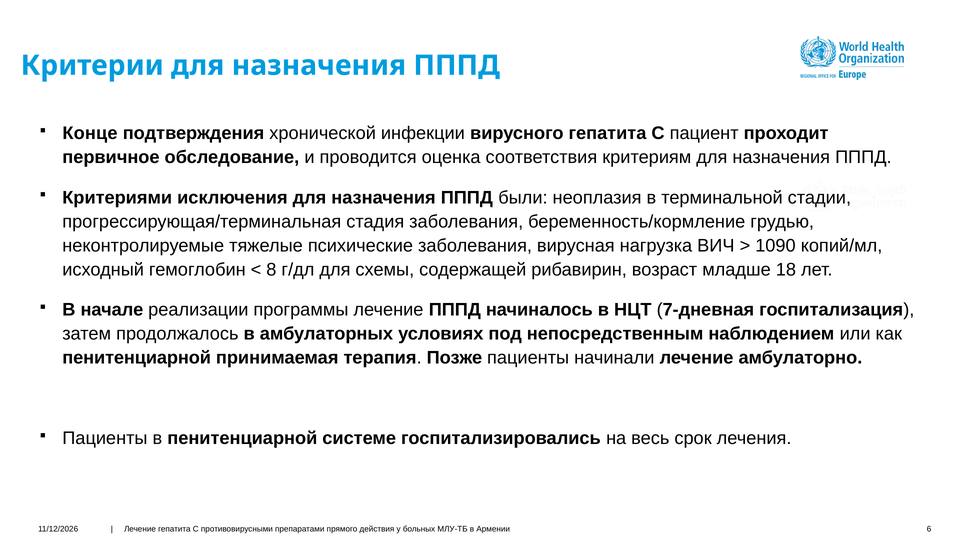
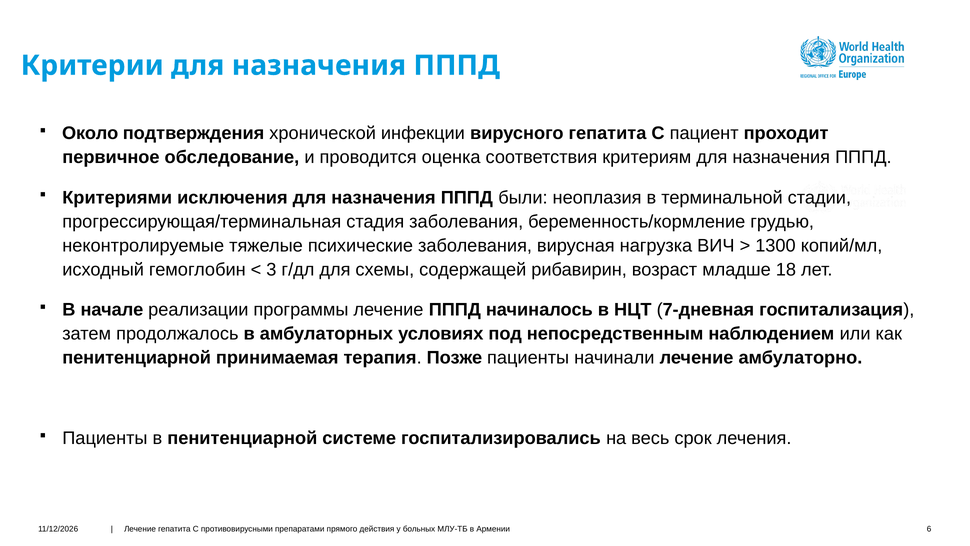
Конце: Конце -> Около
1090: 1090 -> 1300
8: 8 -> 3
